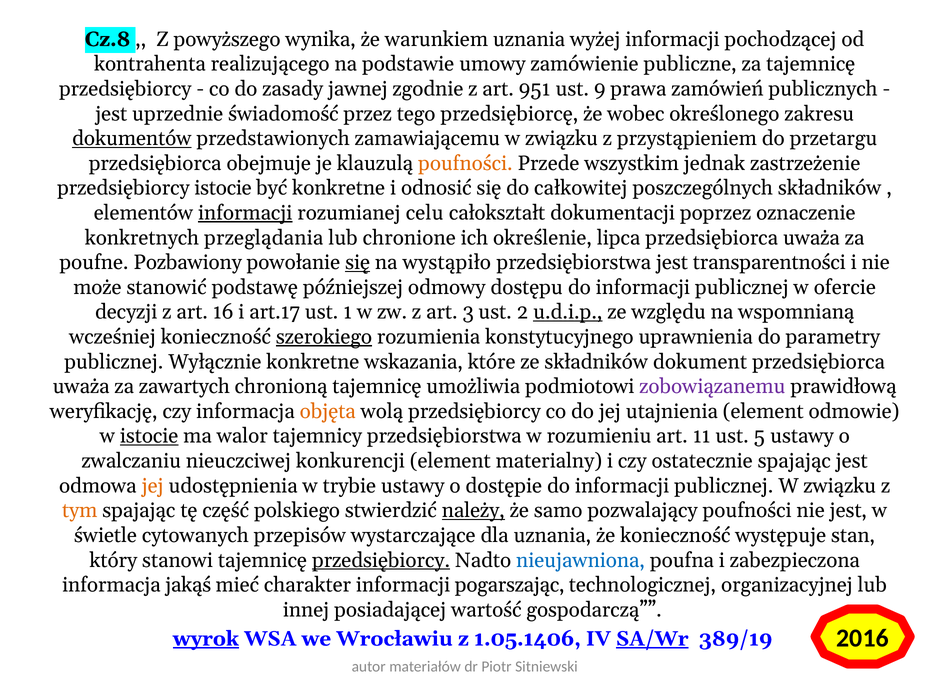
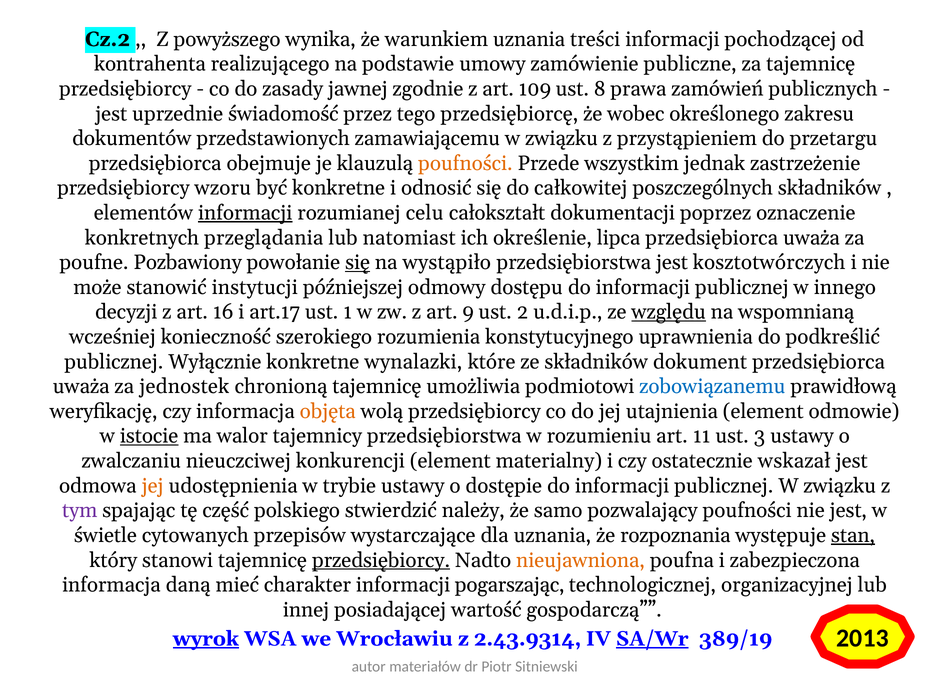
Cz.8: Cz.8 -> Cz.2
wyżej: wyżej -> treści
951: 951 -> 109
9: 9 -> 8
dokumentów underline: present -> none
przedsiębiorcy istocie: istocie -> wzoru
chronione: chronione -> natomiast
transparentności: transparentności -> kosztotwórczych
podstawę: podstawę -> instytucji
ofercie: ofercie -> innego
3: 3 -> 9
u.d.i.p underline: present -> none
względu underline: none -> present
szerokiego underline: present -> none
parametry: parametry -> podkreślić
wskazania: wskazania -> wynalazki
zawartych: zawartych -> jednostek
zobowiązanemu colour: purple -> blue
5: 5 -> 3
ostatecznie spajając: spajając -> wskazał
tym colour: orange -> purple
należy underline: present -> none
że konieczność: konieczność -> rozpoznania
stan underline: none -> present
nieujawniona colour: blue -> orange
jakąś: jakąś -> daną
2016: 2016 -> 2013
1.05.1406: 1.05.1406 -> 2.43.9314
